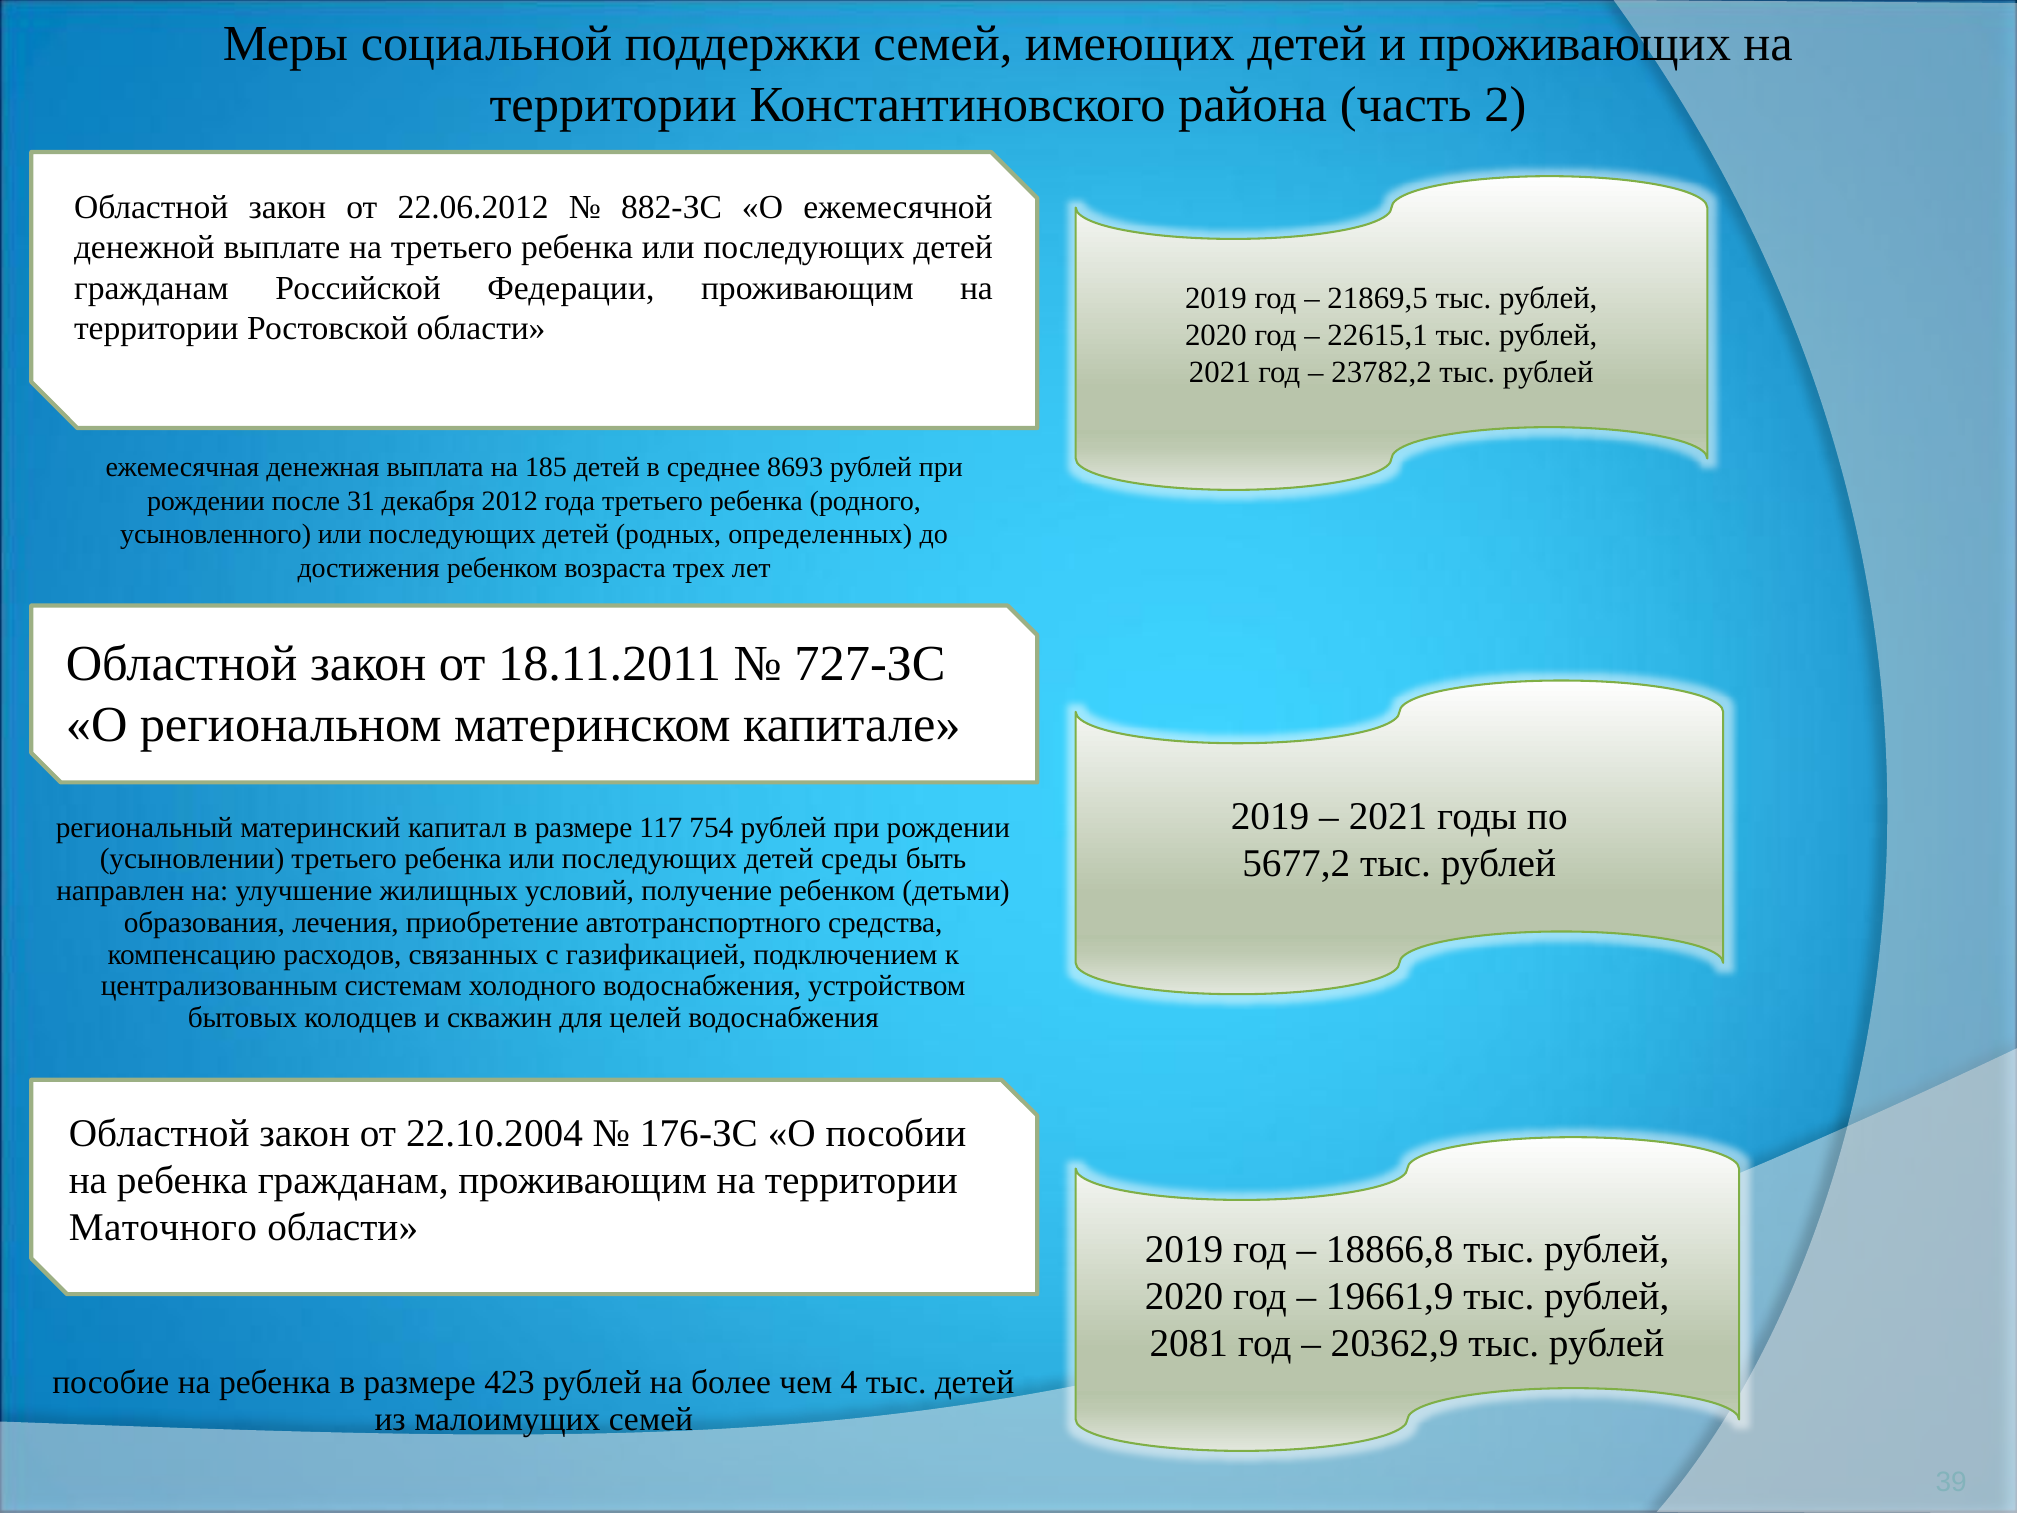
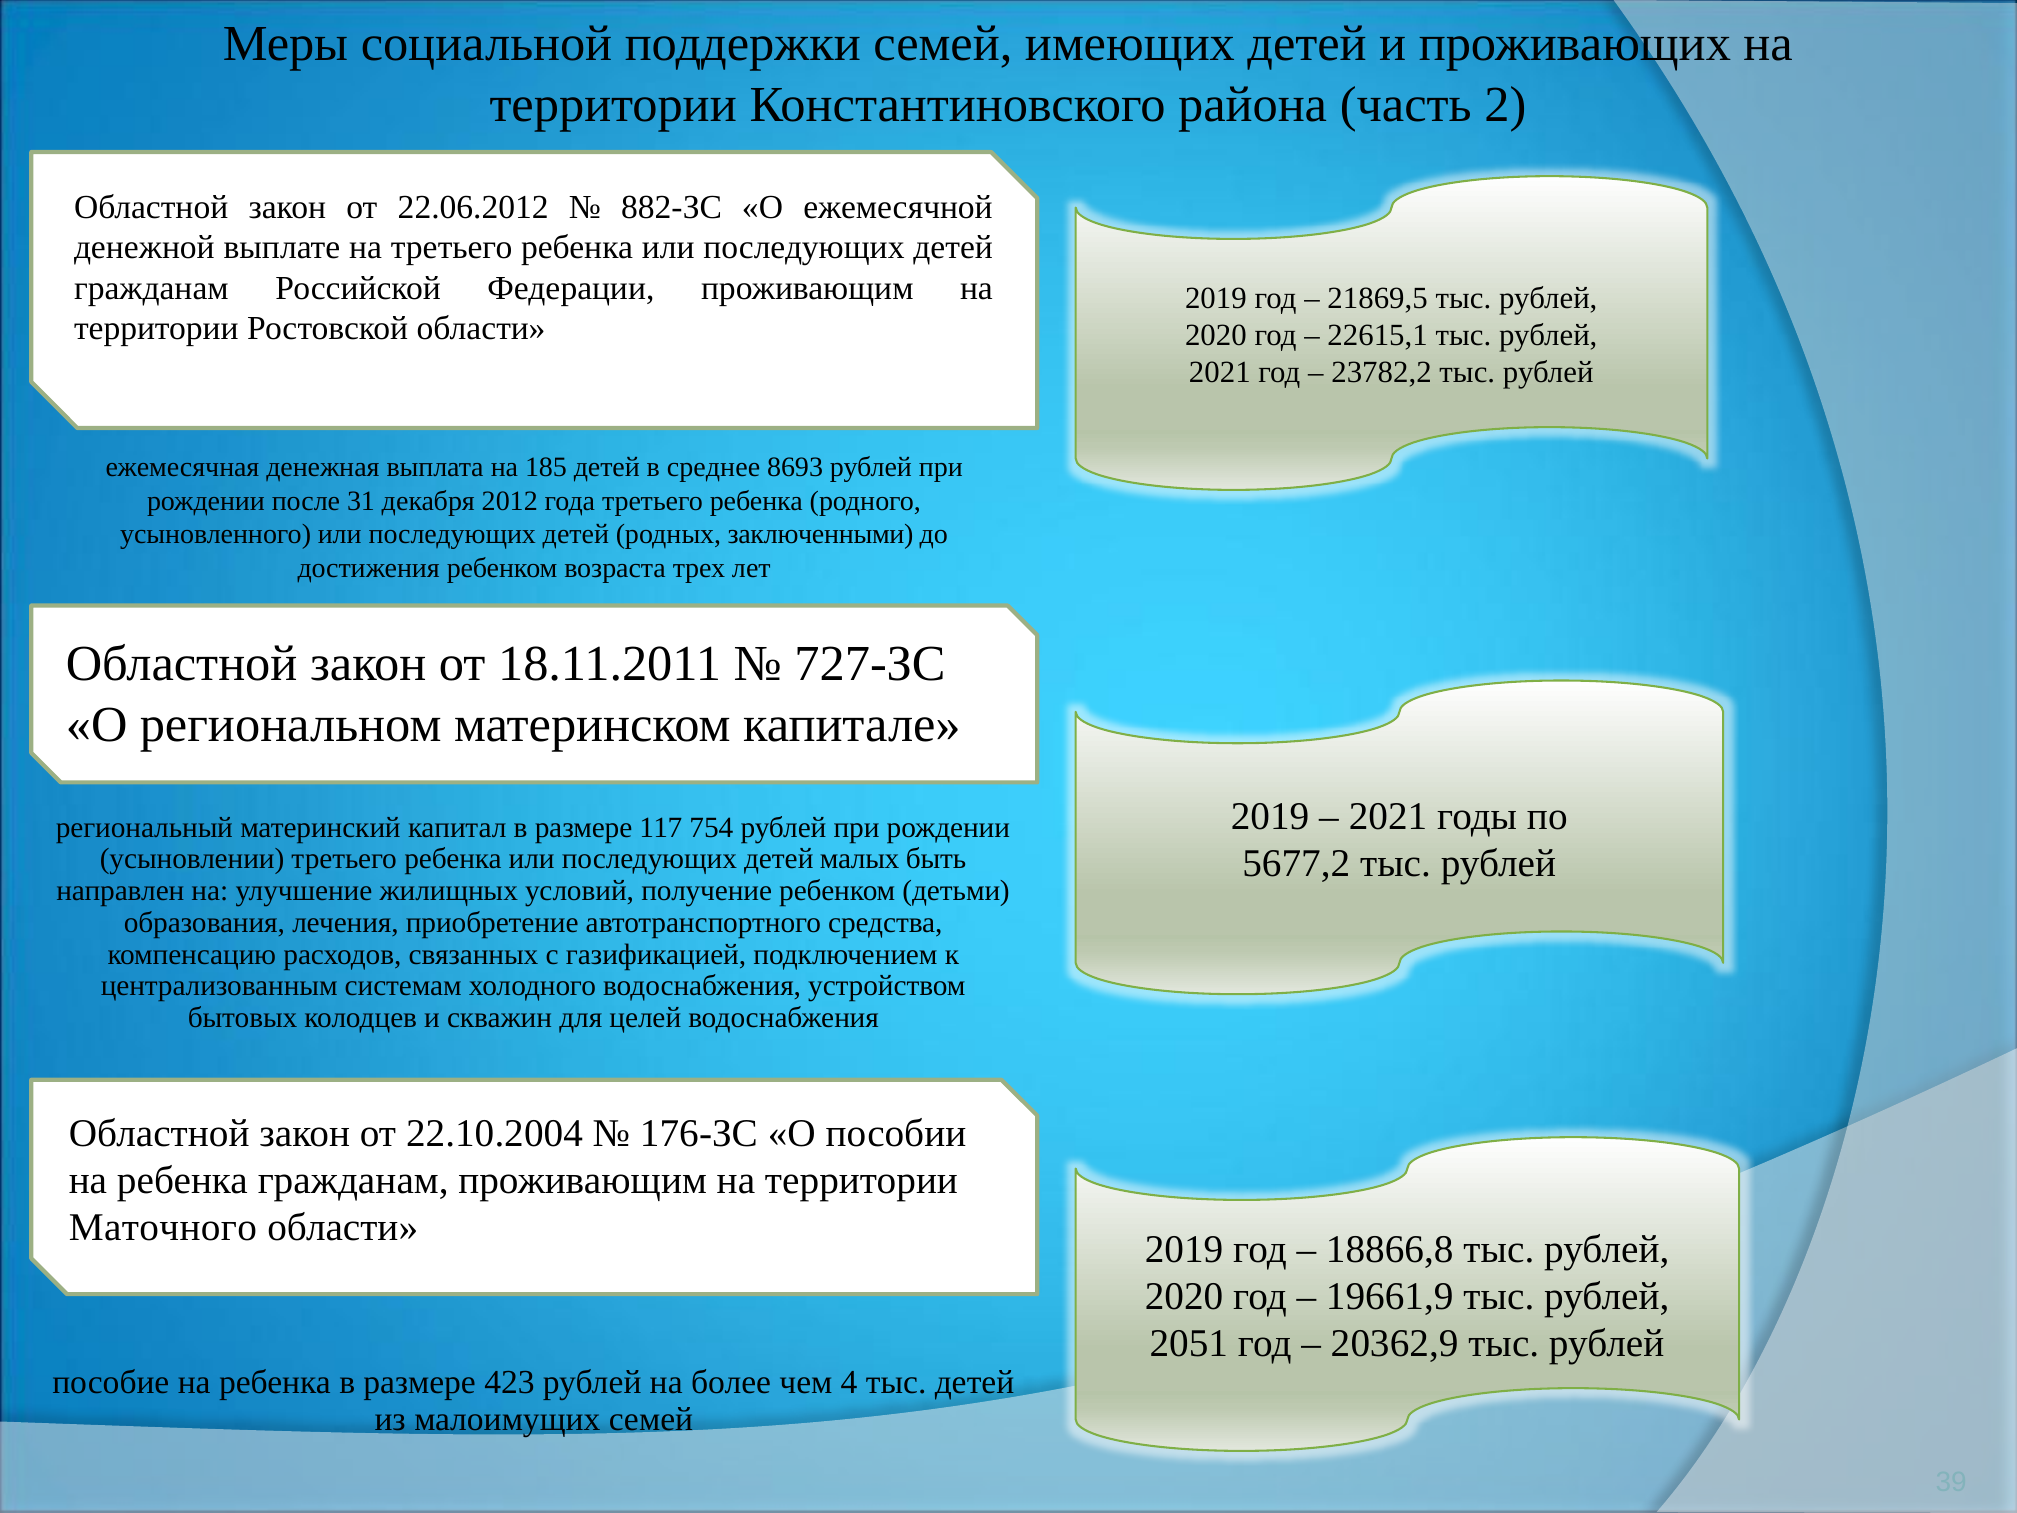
определенных: определенных -> заключенными
среды: среды -> малых
2081: 2081 -> 2051
